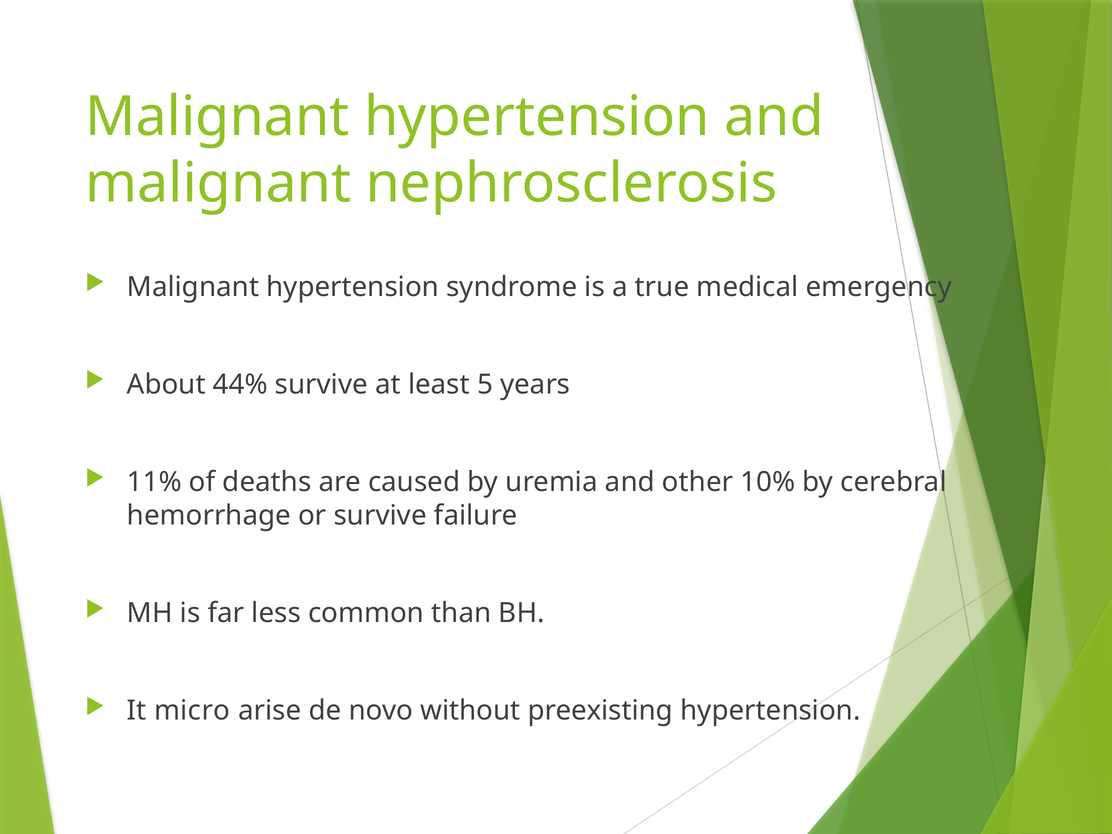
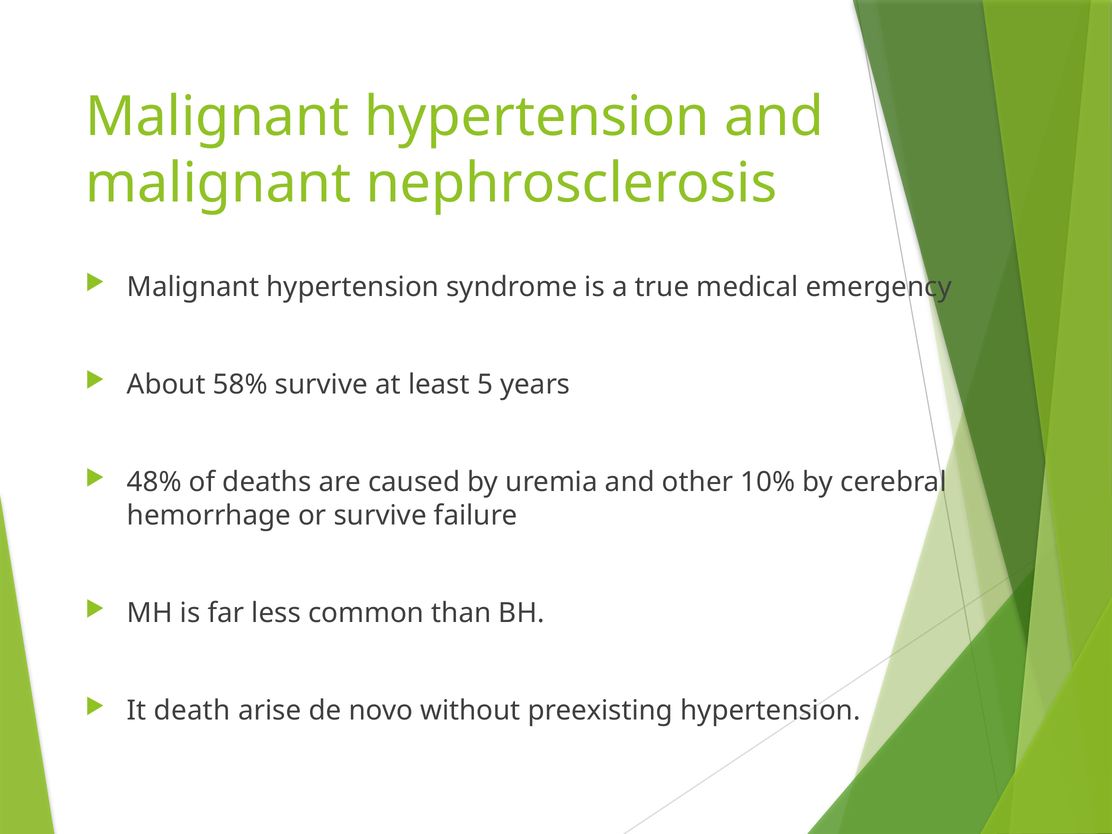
44%: 44% -> 58%
11%: 11% -> 48%
micro: micro -> death
